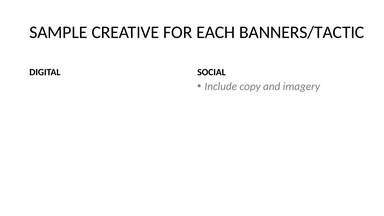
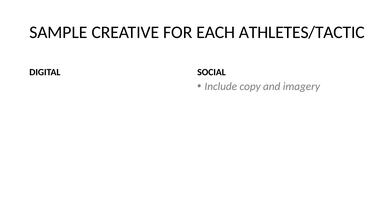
BANNERS/TACTIC: BANNERS/TACTIC -> ATHLETES/TACTIC
